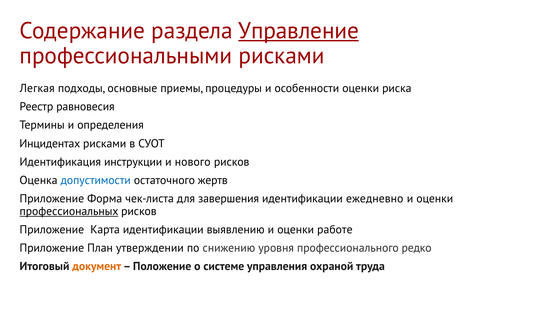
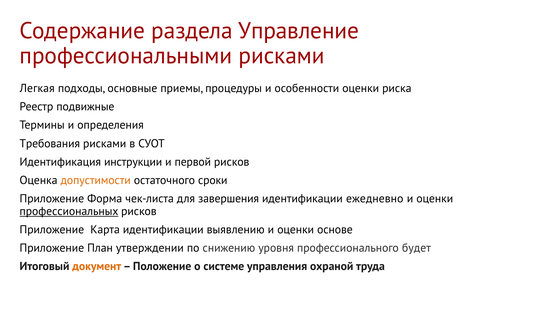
Управление underline: present -> none
равновесия: равновесия -> подвижные
Инцидентах: Инцидентах -> Требования
нового: нового -> первой
допустимости colour: blue -> orange
жертв: жертв -> сроки
работе: работе -> основе
редко: редко -> будет
